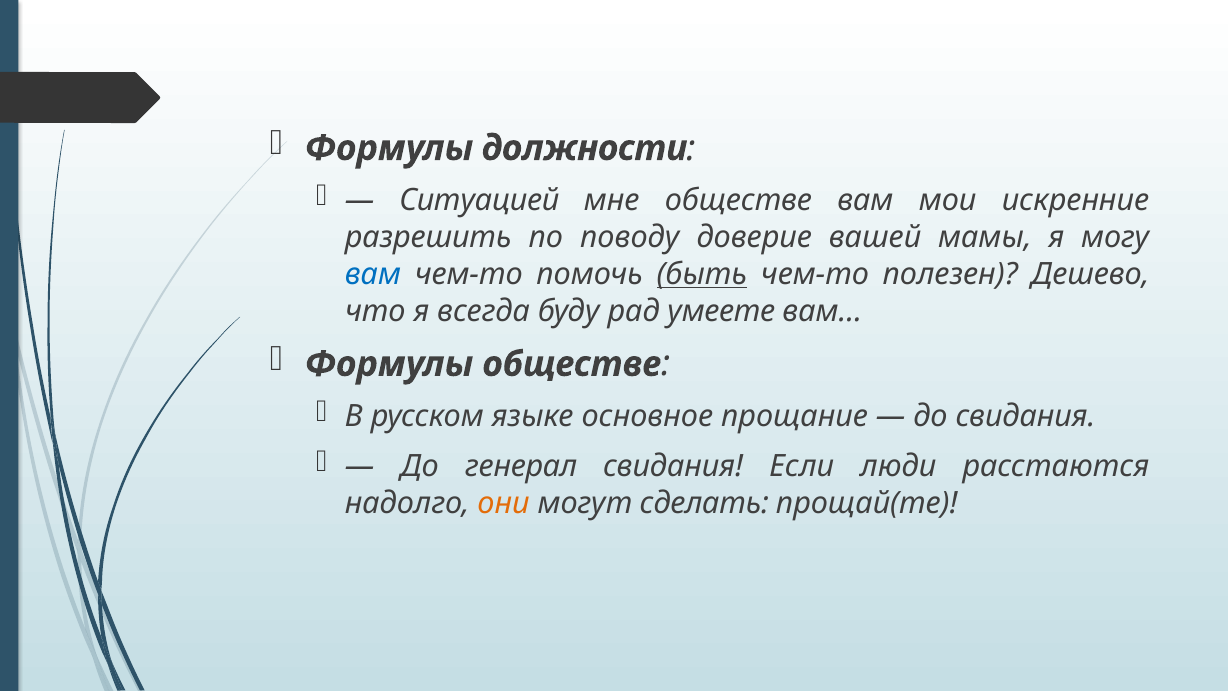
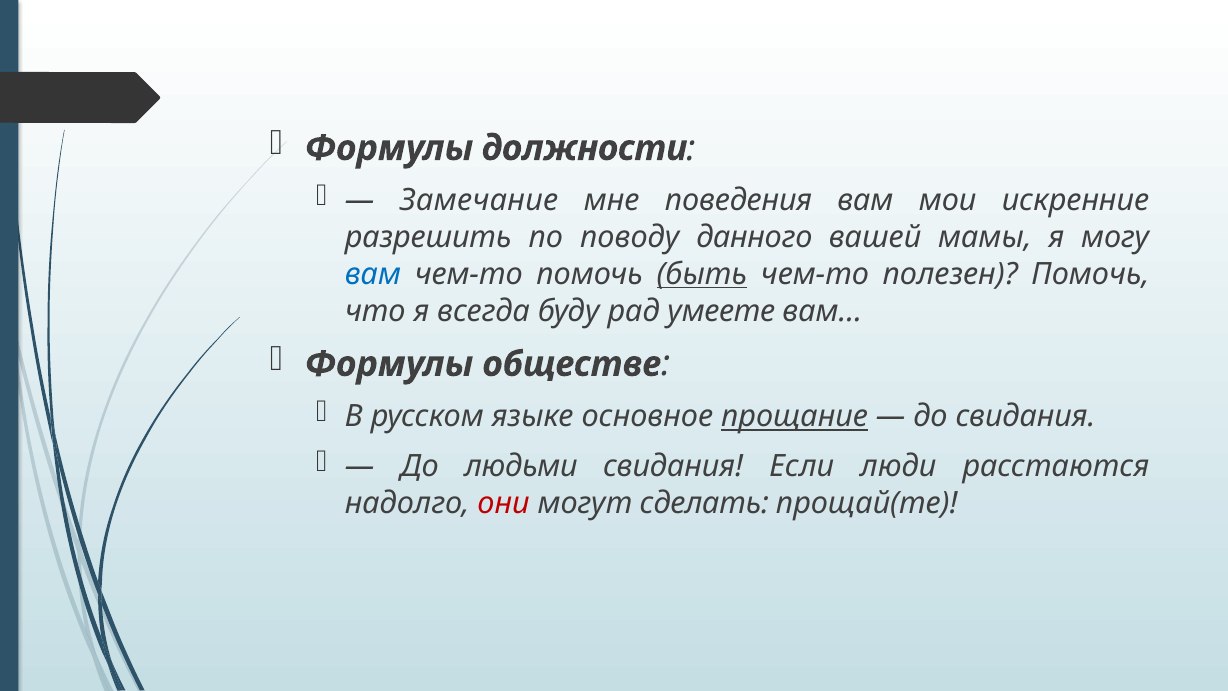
Ситуацией: Ситуацией -> Замечание
мне обществе: обществе -> поведения
доверие: доверие -> данного
полезен Дешево: Дешево -> Помочь
прощание underline: none -> present
генерал: генерал -> людьми
они colour: orange -> red
